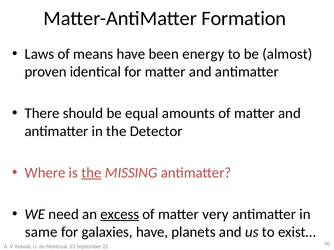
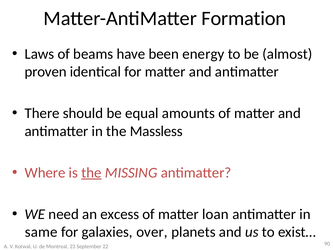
means: means -> beams
Detector: Detector -> Massless
excess underline: present -> none
very: very -> loan
galaxies have: have -> over
